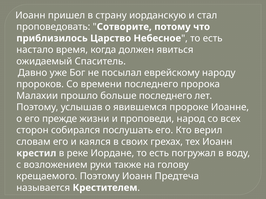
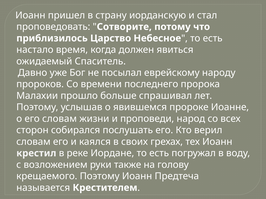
больше последнего: последнего -> спрашивал
его прежде: прежде -> словам
